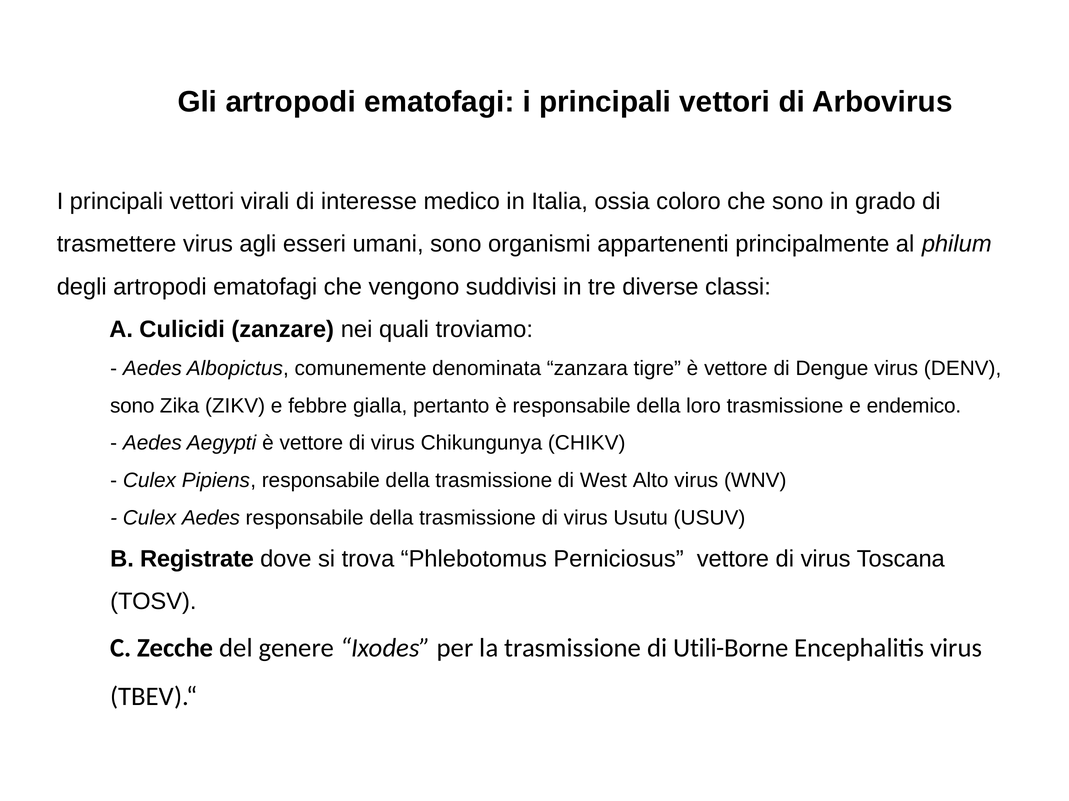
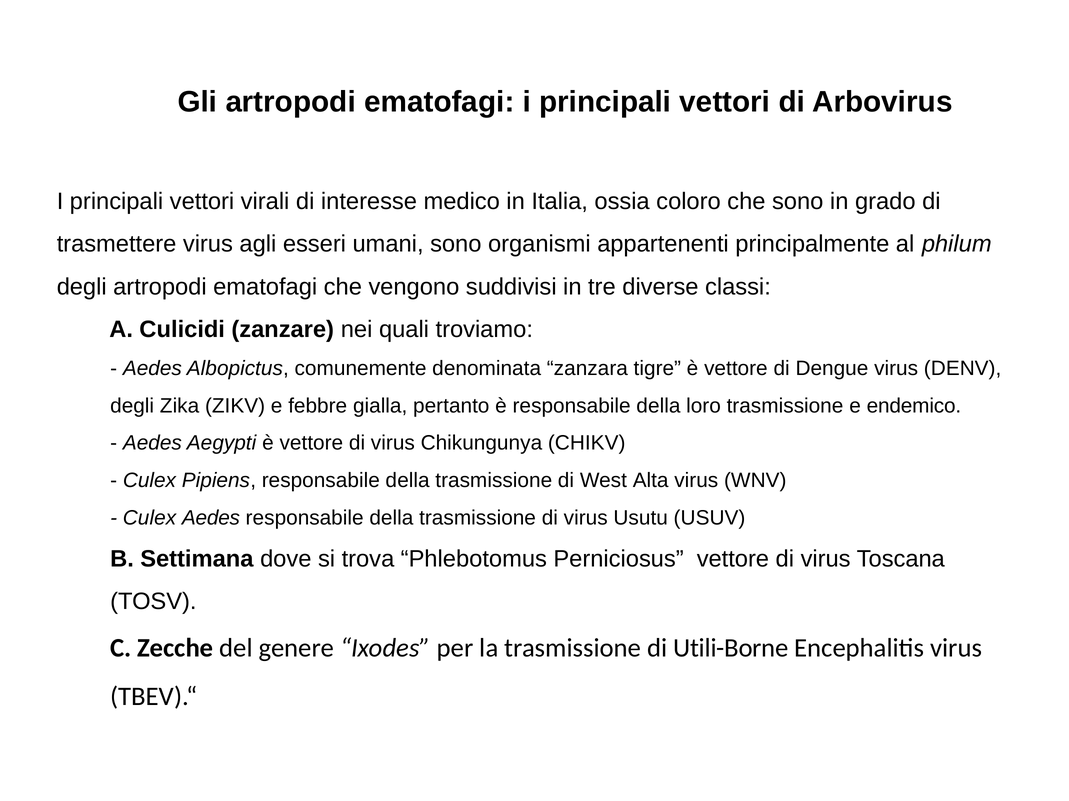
sono at (132, 406): sono -> degli
Alto: Alto -> Alta
Registrate: Registrate -> Settimana
